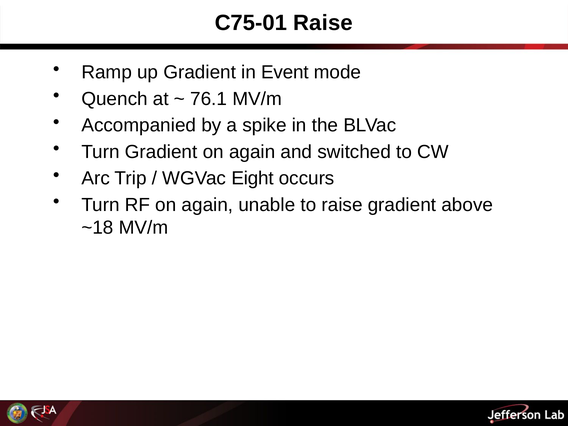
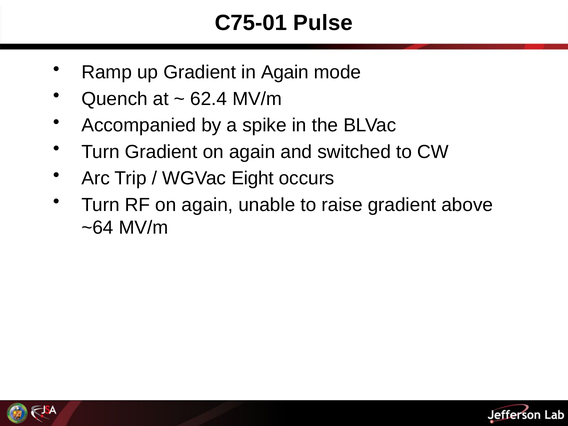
C75-01 Raise: Raise -> Pulse
in Event: Event -> Again
76.1: 76.1 -> 62.4
~18: ~18 -> ~64
